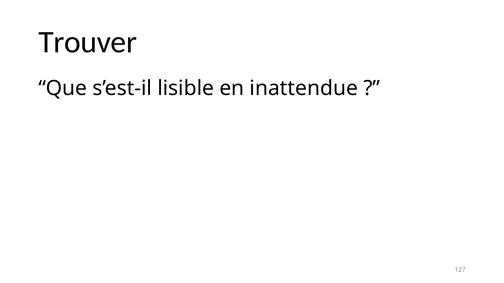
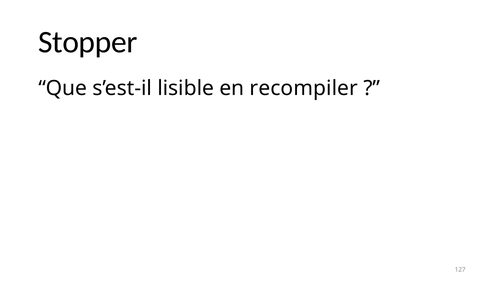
Trouver: Trouver -> Stopper
inattendue: inattendue -> recompiler
